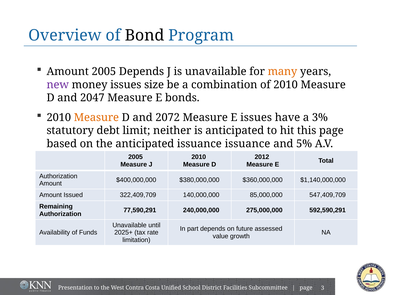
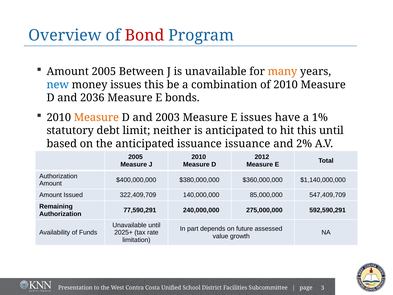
Bond colour: black -> red
2005 Depends: Depends -> Between
new colour: purple -> blue
issues size: size -> this
2047: 2047 -> 2036
2072: 2072 -> 2003
3%: 3% -> 1%
this page: page -> until
5%: 5% -> 2%
